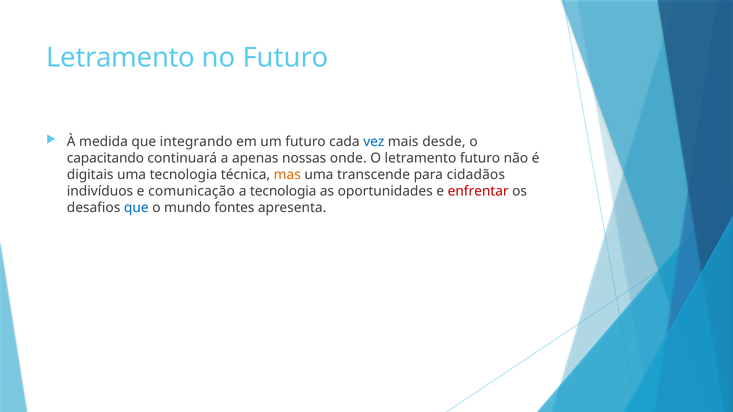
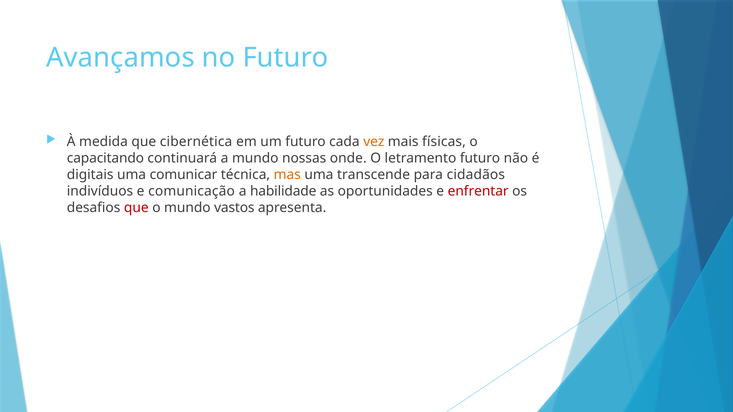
Letramento at (121, 58): Letramento -> Avançamos
integrando: integrando -> cibernética
vez colour: blue -> orange
desde: desde -> físicas
a apenas: apenas -> mundo
uma tecnologia: tecnologia -> comunicar
a tecnologia: tecnologia -> habilidade
que at (136, 208) colour: blue -> red
fontes: fontes -> vastos
